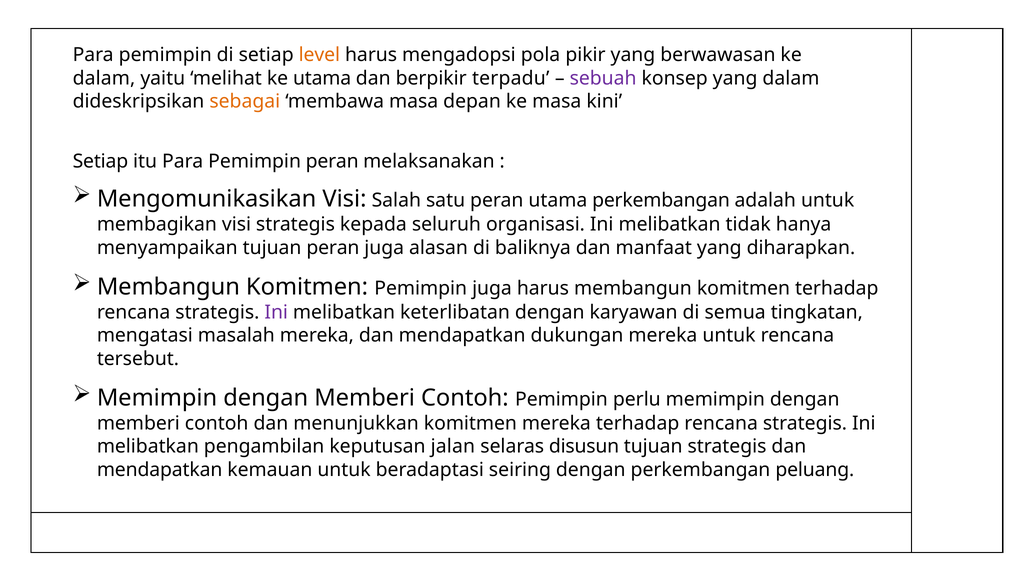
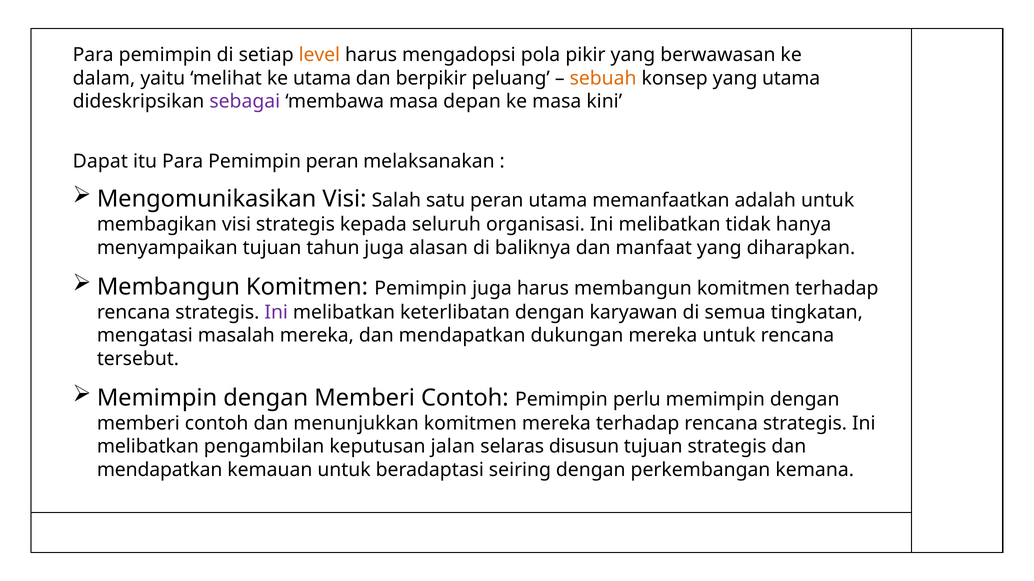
terpadu: terpadu -> peluang
sebuah colour: purple -> orange
yang dalam: dalam -> utama
sebagai colour: orange -> purple
Setiap at (100, 161): Setiap -> Dapat
utama perkembangan: perkembangan -> memanfaatkan
tujuan peran: peran -> tahun
peluang: peluang -> kemana
